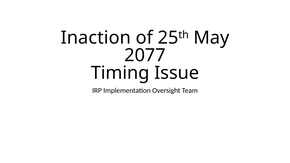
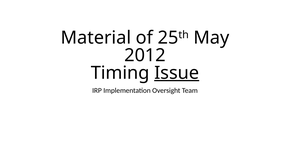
Inaction: Inaction -> Material
2077: 2077 -> 2012
Issue underline: none -> present
